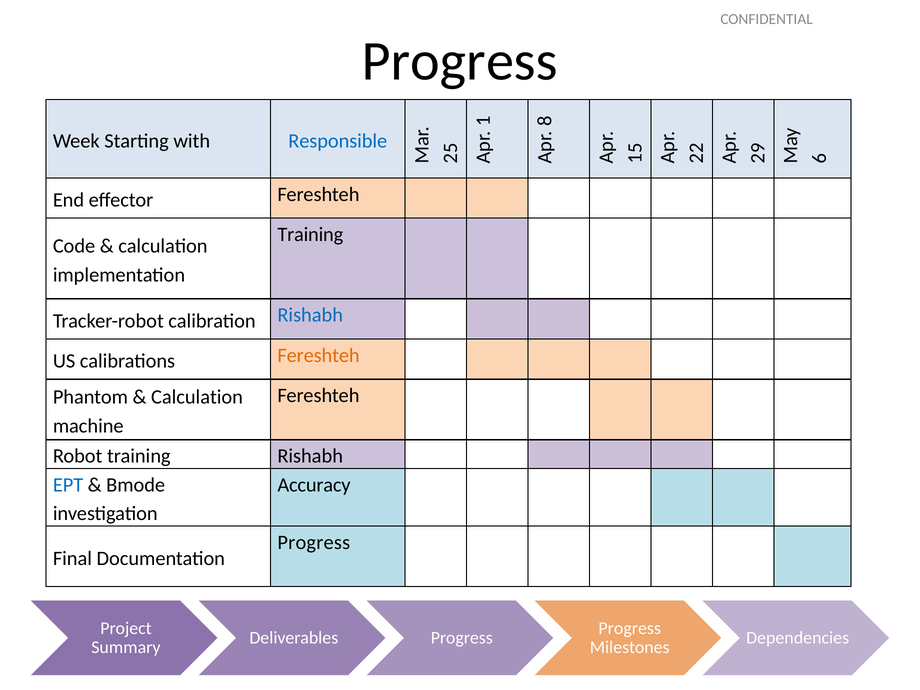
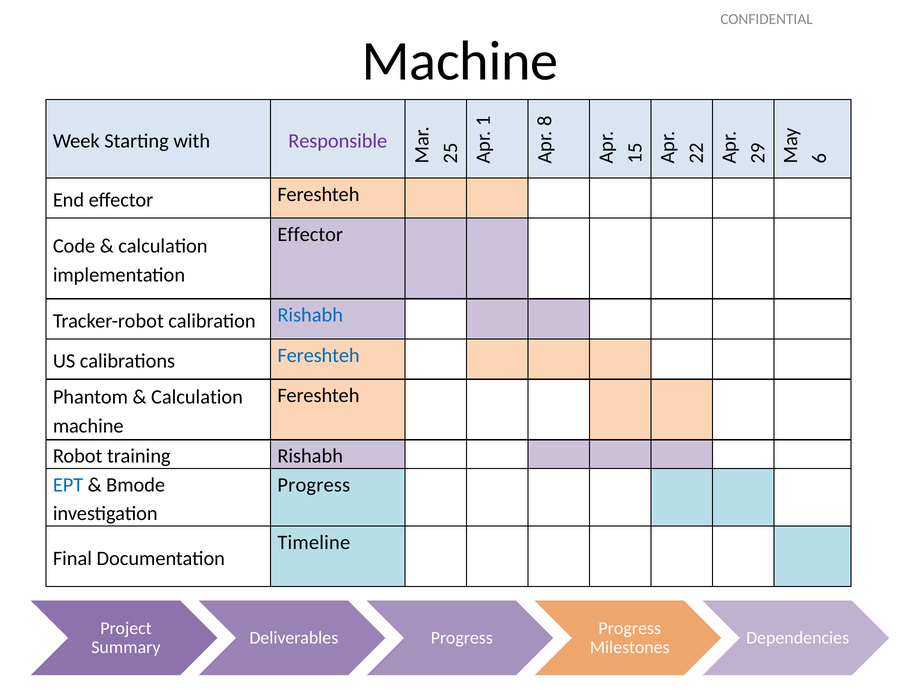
Progress at (460, 61): Progress -> Machine
Responsible colour: blue -> purple
Training at (310, 235): Training -> Effector
Fereshteh at (319, 355) colour: orange -> blue
Accuracy at (314, 485): Accuracy -> Progress
Progress at (314, 542): Progress -> Timeline
